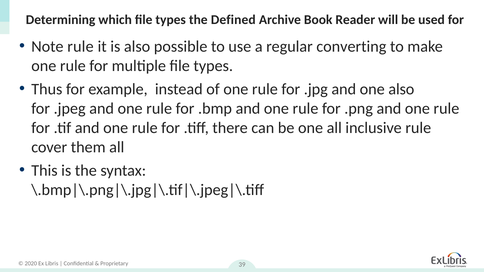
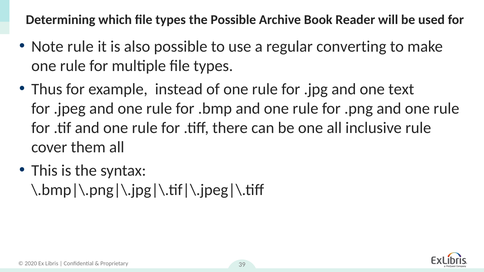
the Defined: Defined -> Possible
one also: also -> text
